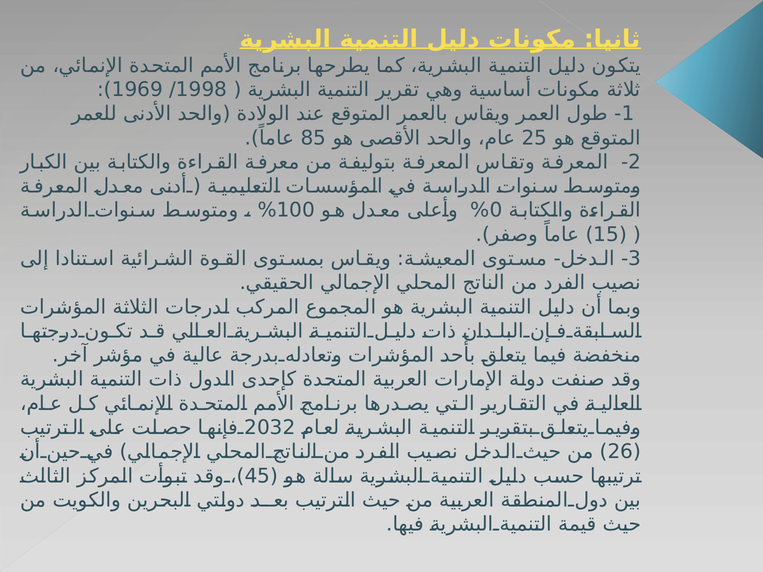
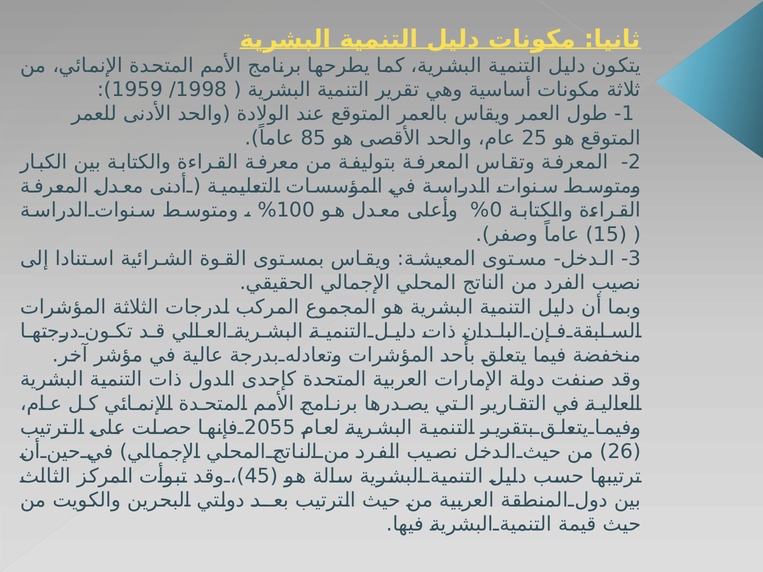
1969: 1969 -> 1959
2032: 2032 -> 2055
